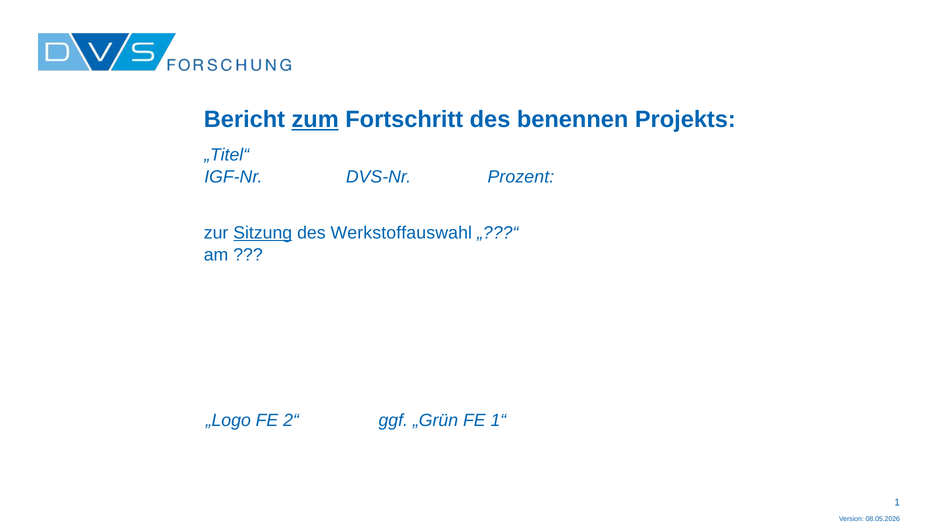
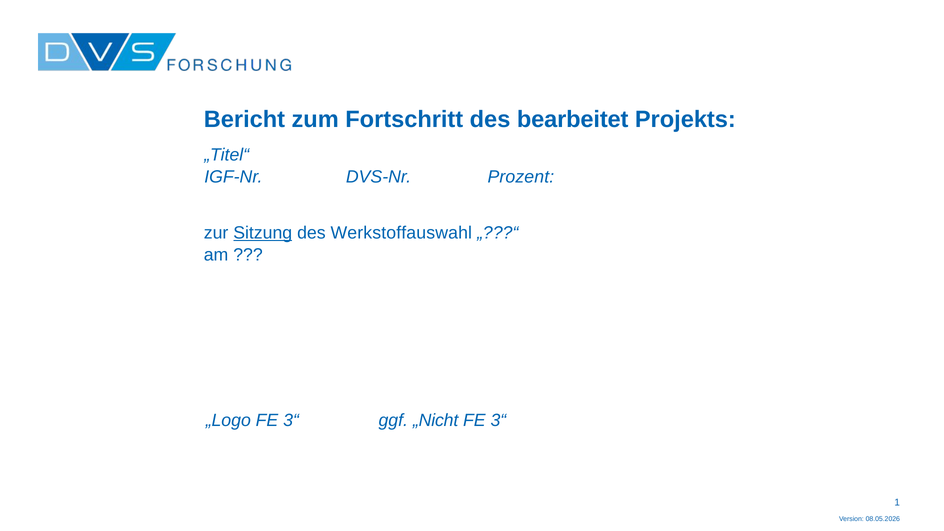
zum underline: present -> none
benennen: benennen -> bearbeitet
„Logo FE 2“: 2“ -> 3“
„Grün: „Grün -> „Nicht
1“ at (498, 420): 1“ -> 3“
